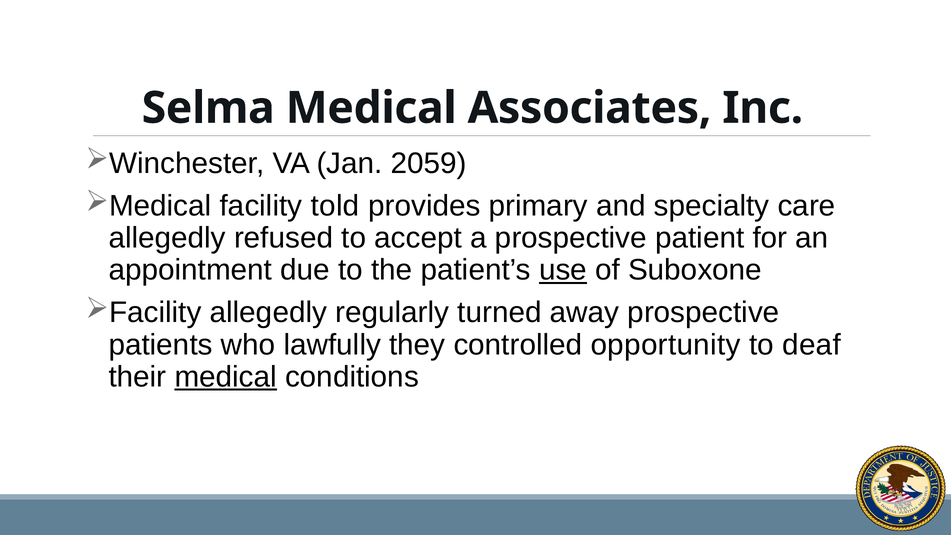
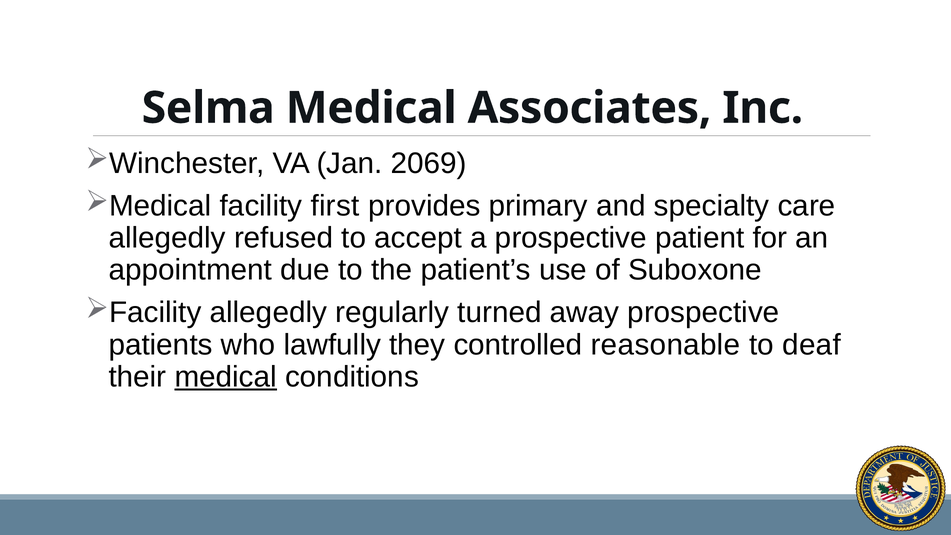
2059: 2059 -> 2069
told: told -> first
use underline: present -> none
opportunity: opportunity -> reasonable
